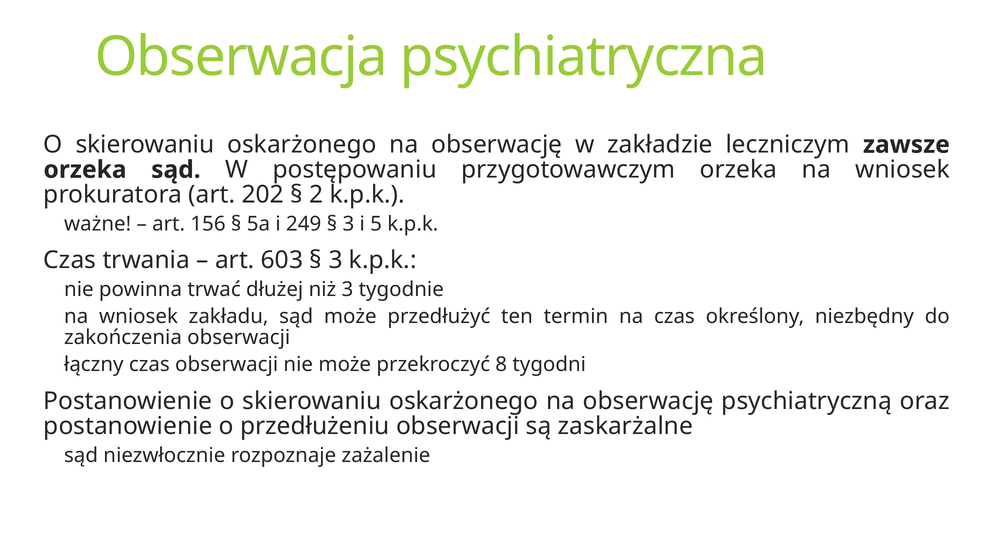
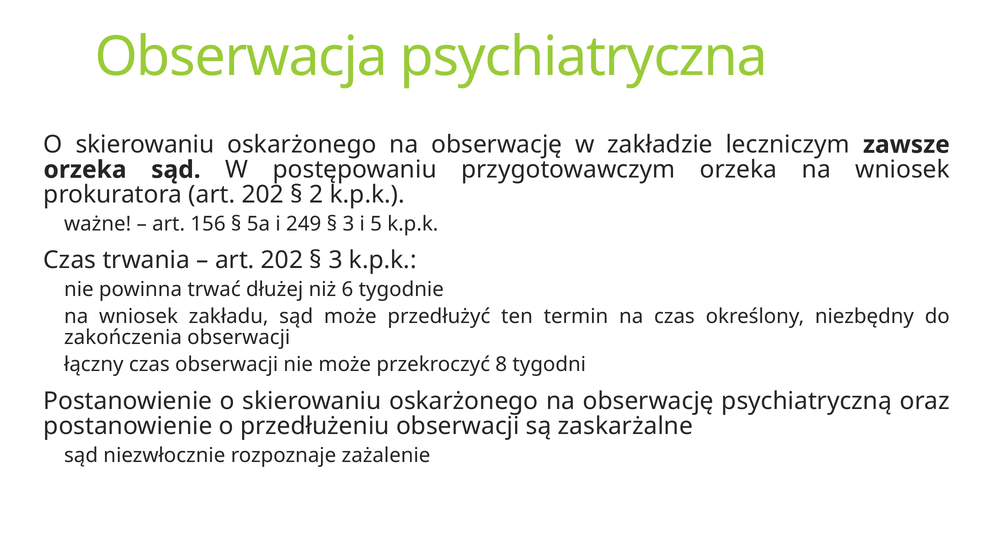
603 at (282, 261): 603 -> 202
niż 3: 3 -> 6
